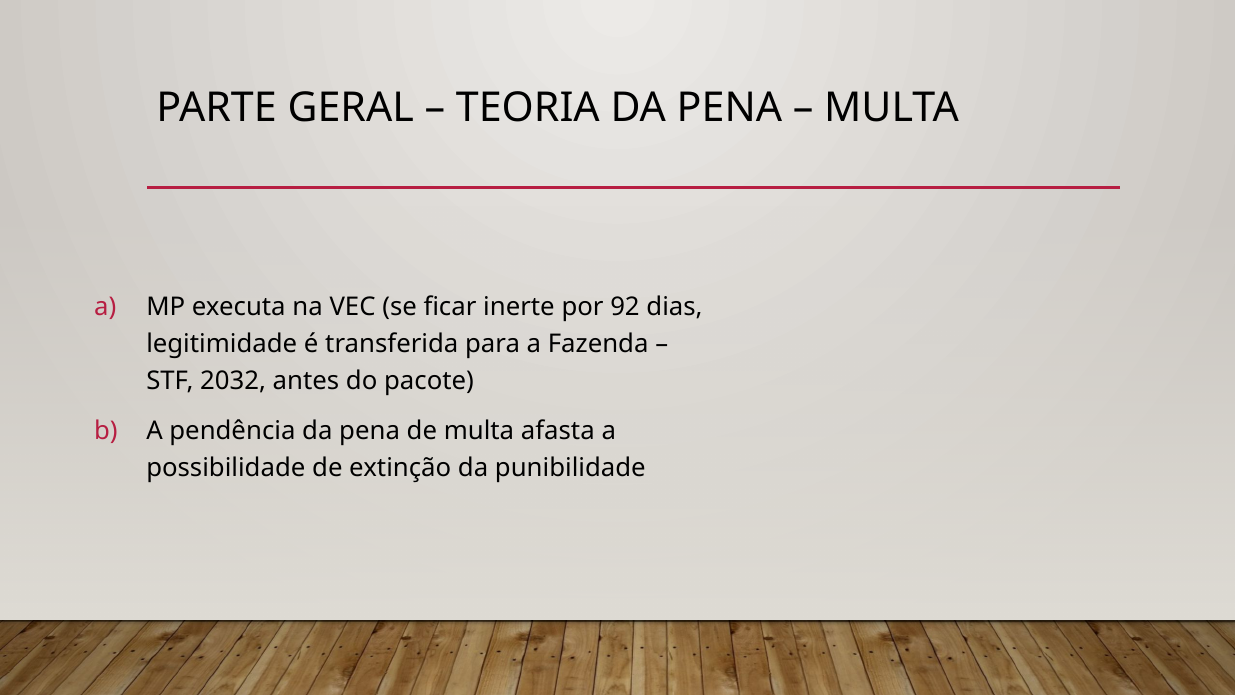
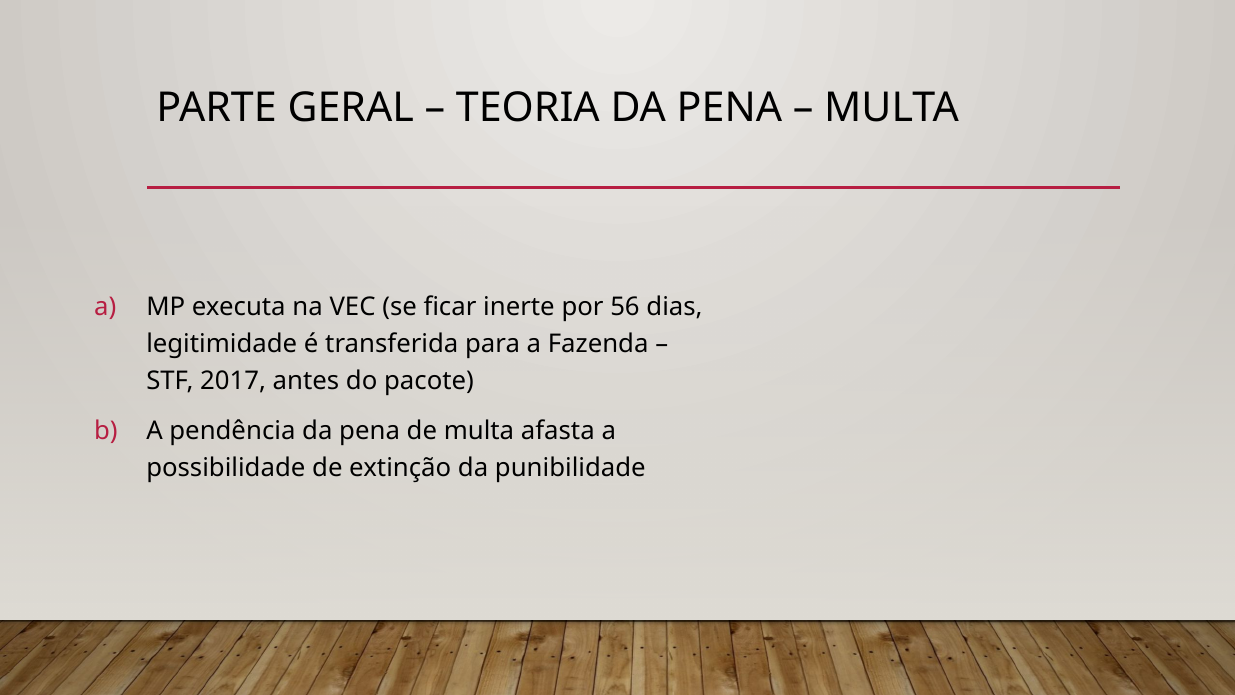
92: 92 -> 56
2032: 2032 -> 2017
